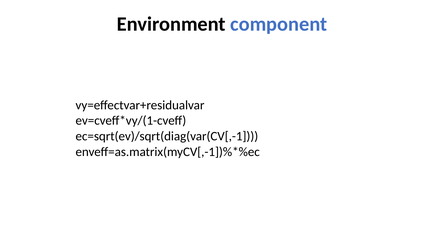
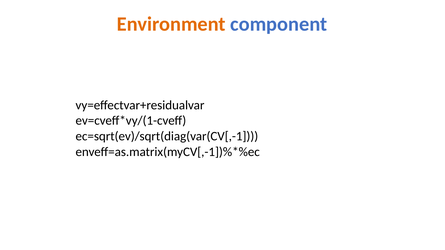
Environment colour: black -> orange
